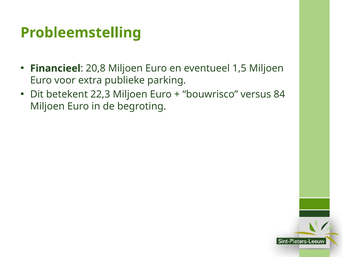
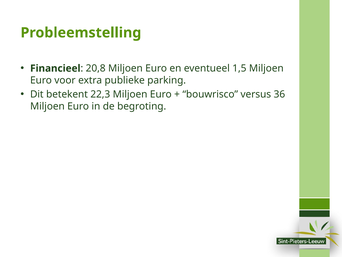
84: 84 -> 36
